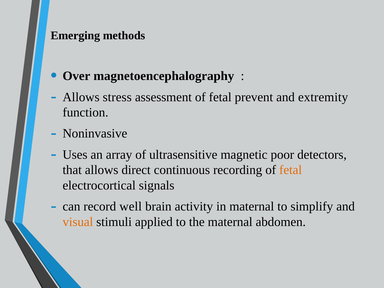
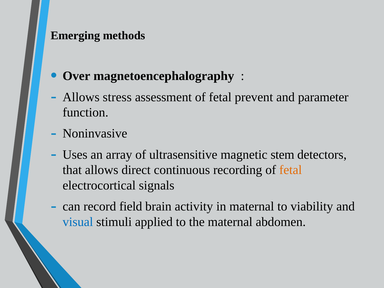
extremity: extremity -> parameter
poor: poor -> stem
well: well -> field
simplify: simplify -> viability
visual colour: orange -> blue
